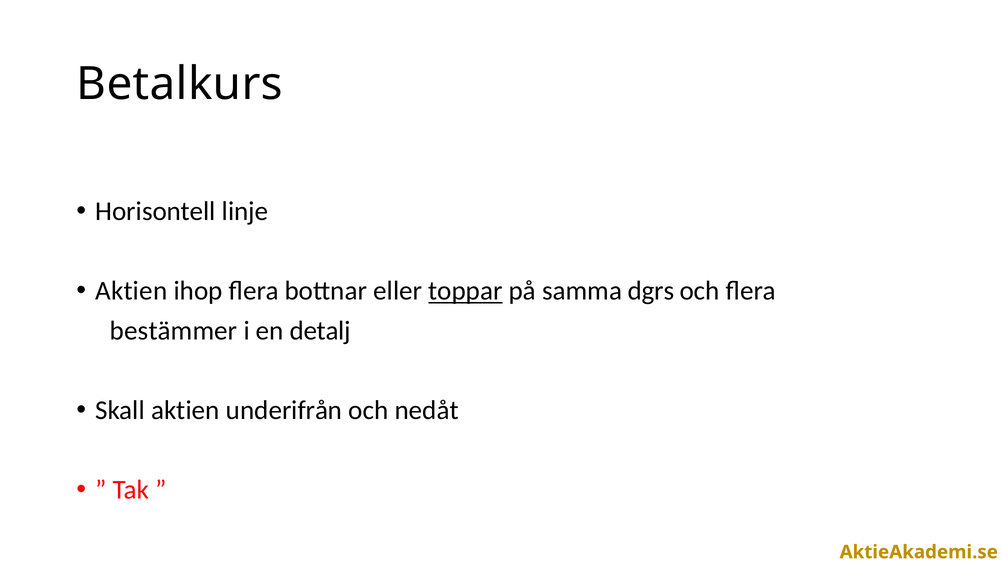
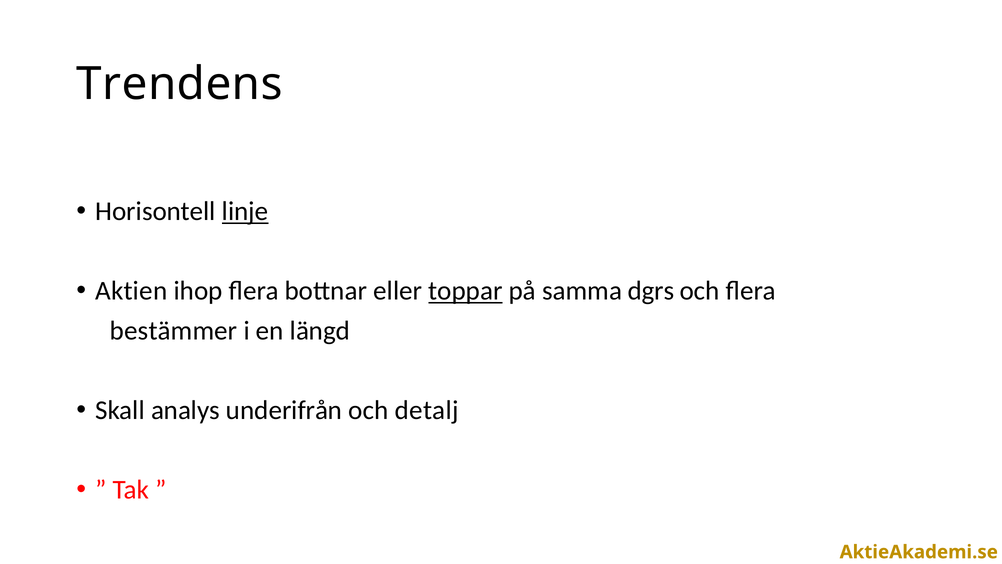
Betalkurs: Betalkurs -> Trendens
linje underline: none -> present
detalj: detalj -> längd
Skall aktien: aktien -> analys
nedåt: nedåt -> detalj
